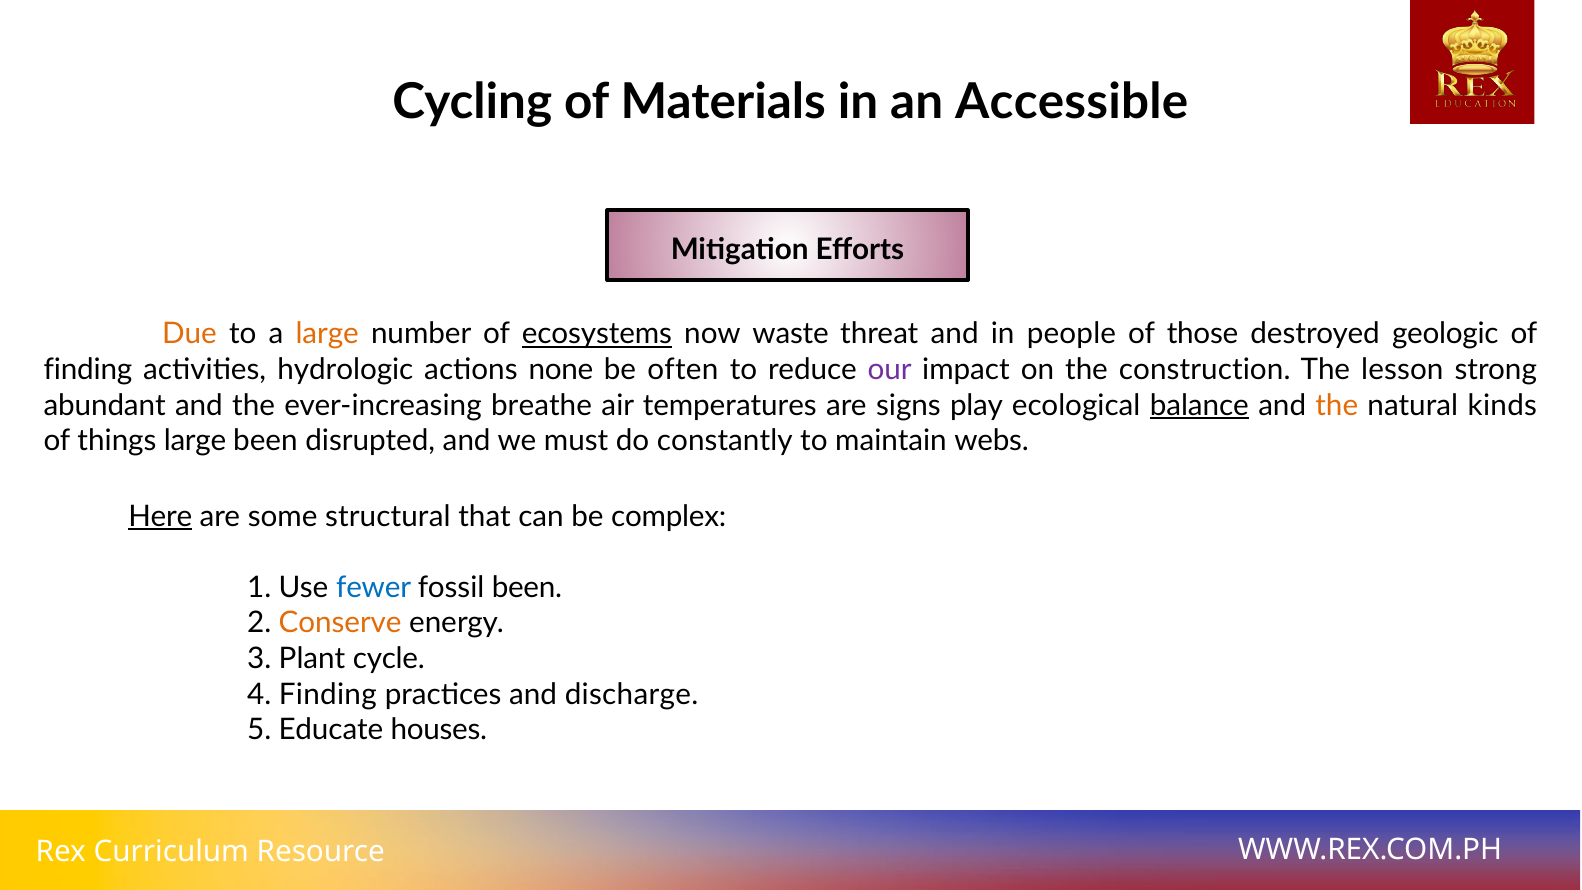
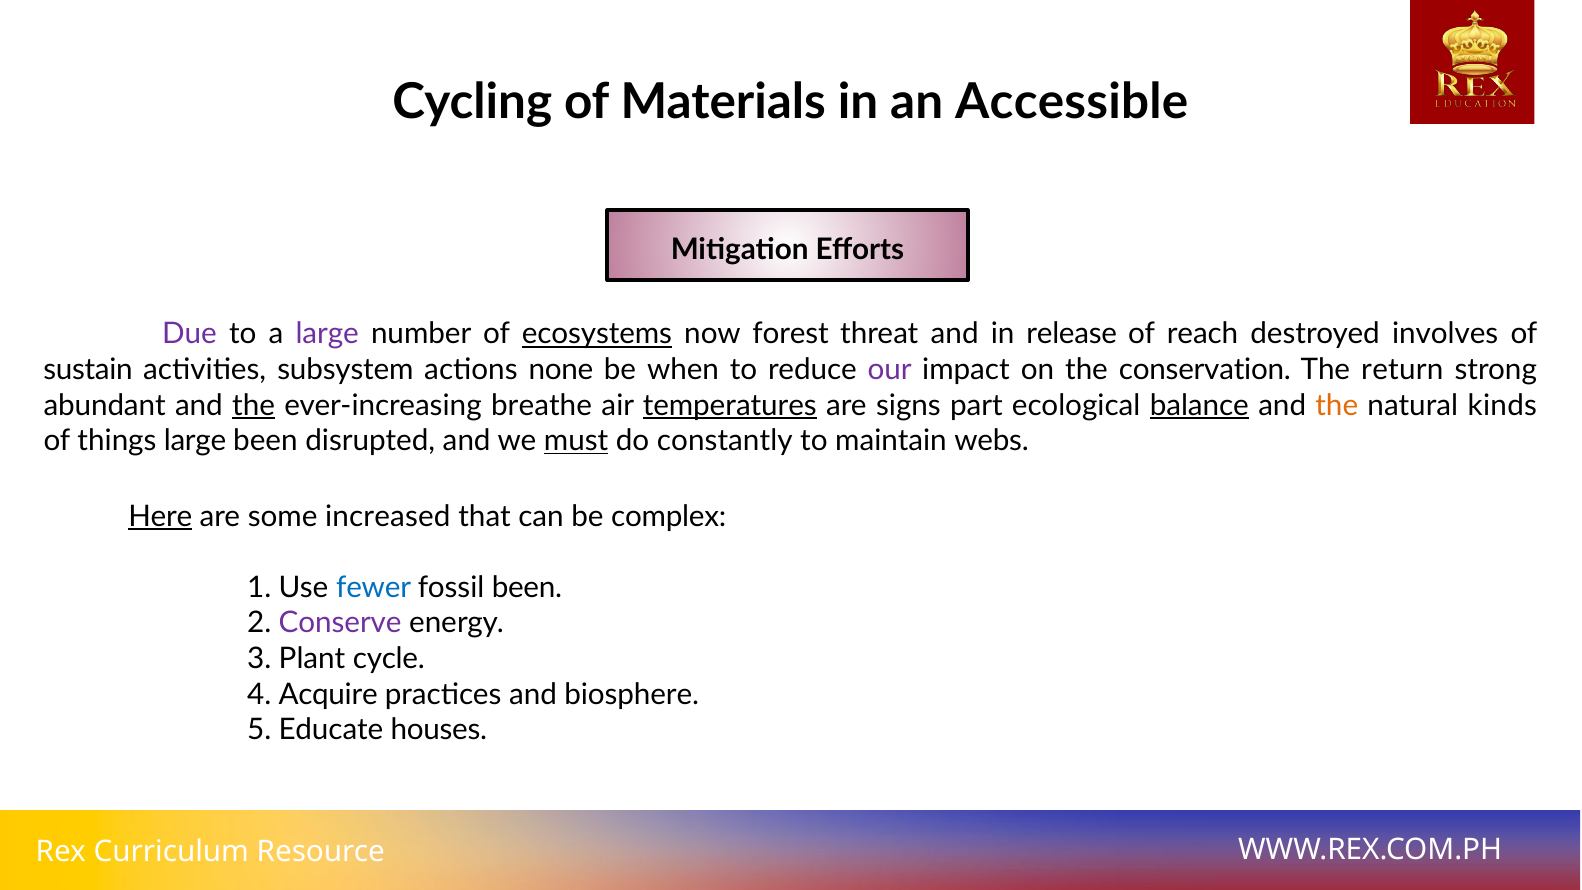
Due colour: orange -> purple
large at (327, 334) colour: orange -> purple
waste: waste -> forest
people: people -> release
those: those -> reach
geologic: geologic -> involves
finding at (88, 370): finding -> sustain
hydrologic: hydrologic -> subsystem
often: often -> when
construction: construction -> conservation
lesson: lesson -> return
the at (254, 405) underline: none -> present
temperatures underline: none -> present
play: play -> part
must underline: none -> present
structural: structural -> increased
Conserve colour: orange -> purple
4 Finding: Finding -> Acquire
discharge: discharge -> biosphere
